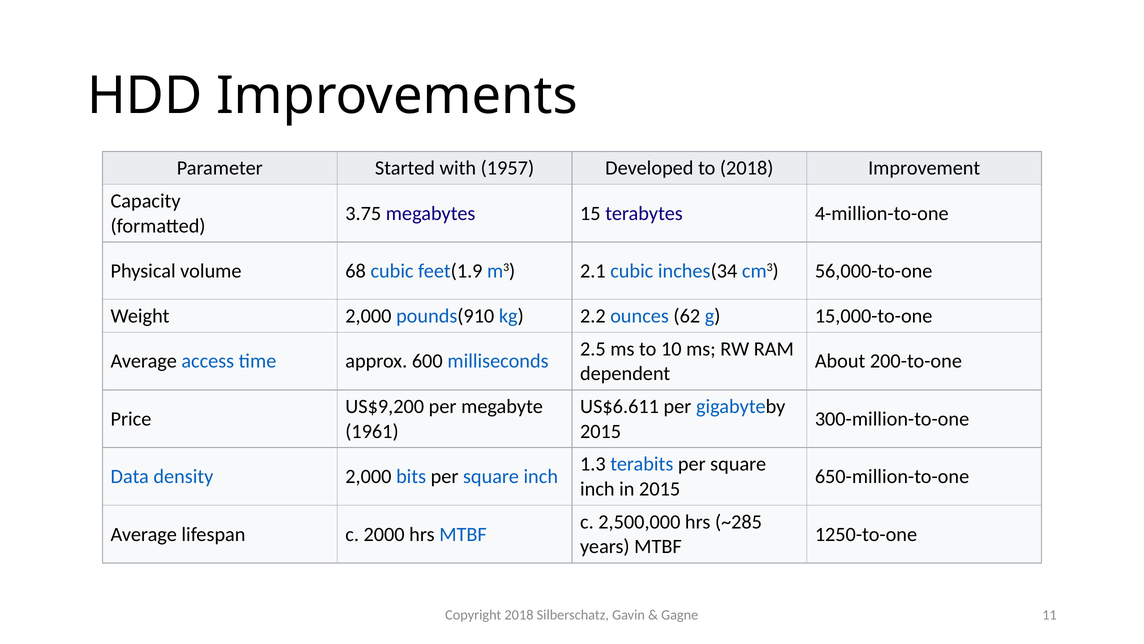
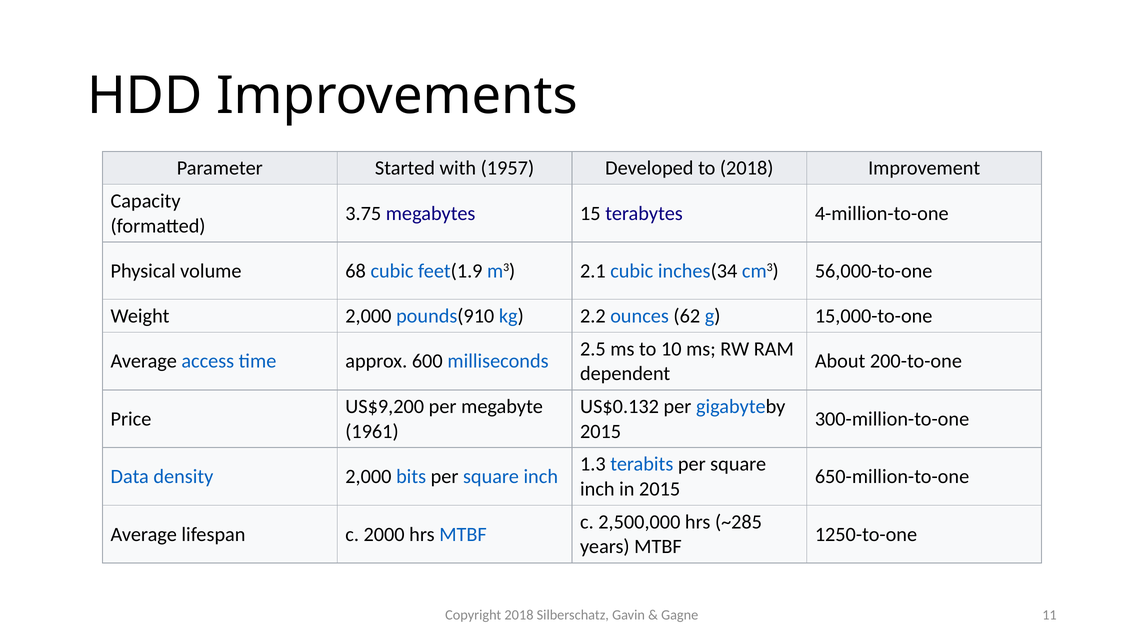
US$6.611: US$6.611 -> US$0.132
